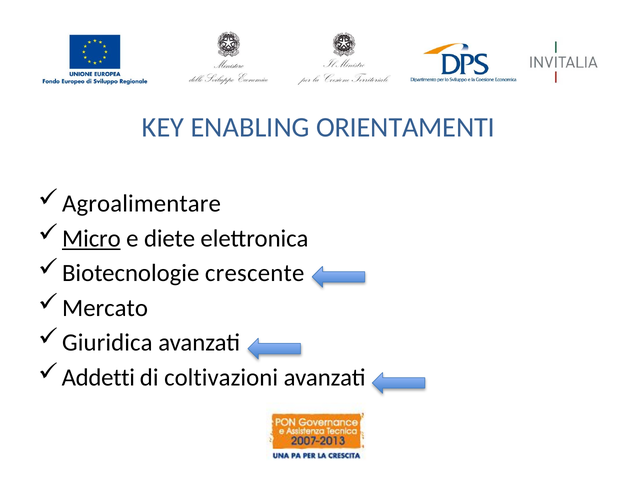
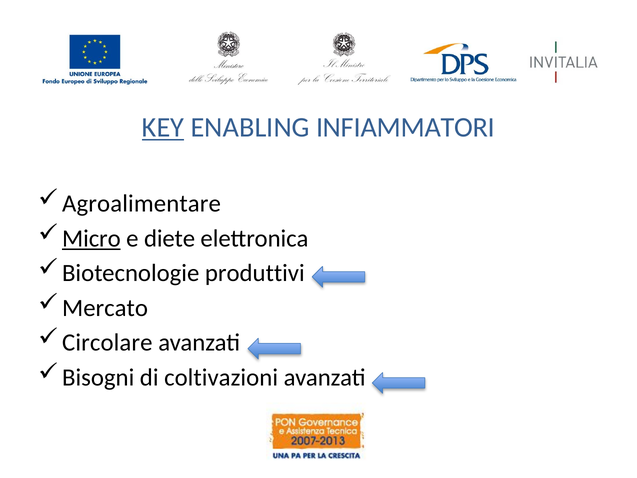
KEY underline: none -> present
ORIENTAMENTI: ORIENTAMENTI -> INFIAMMATORI
crescente: crescente -> produttivi
Giuridica: Giuridica -> Circolare
Addetti: Addetti -> Bisogni
